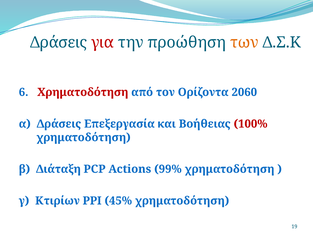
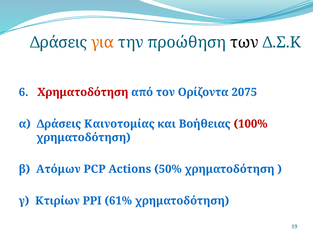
για colour: red -> orange
των colour: orange -> black
2060: 2060 -> 2075
Επεξεργασία: Επεξεργασία -> Καινοτομίας
Διάταξη: Διάταξη -> Ατόμων
99%: 99% -> 50%
45%: 45% -> 61%
